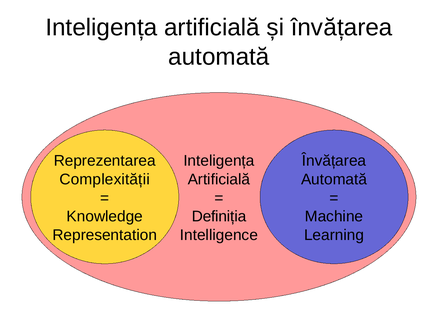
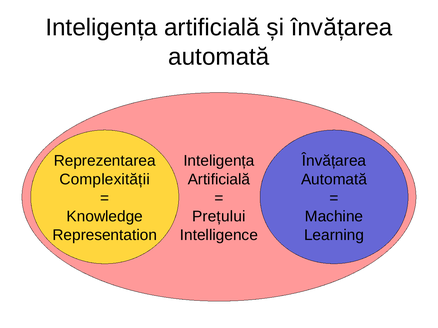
Definiția: Definiția -> Prețului
